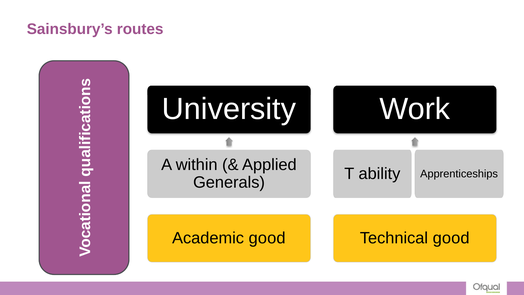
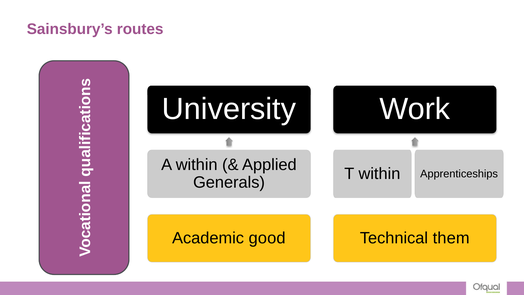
T ability: ability -> within
Technical good: good -> them
